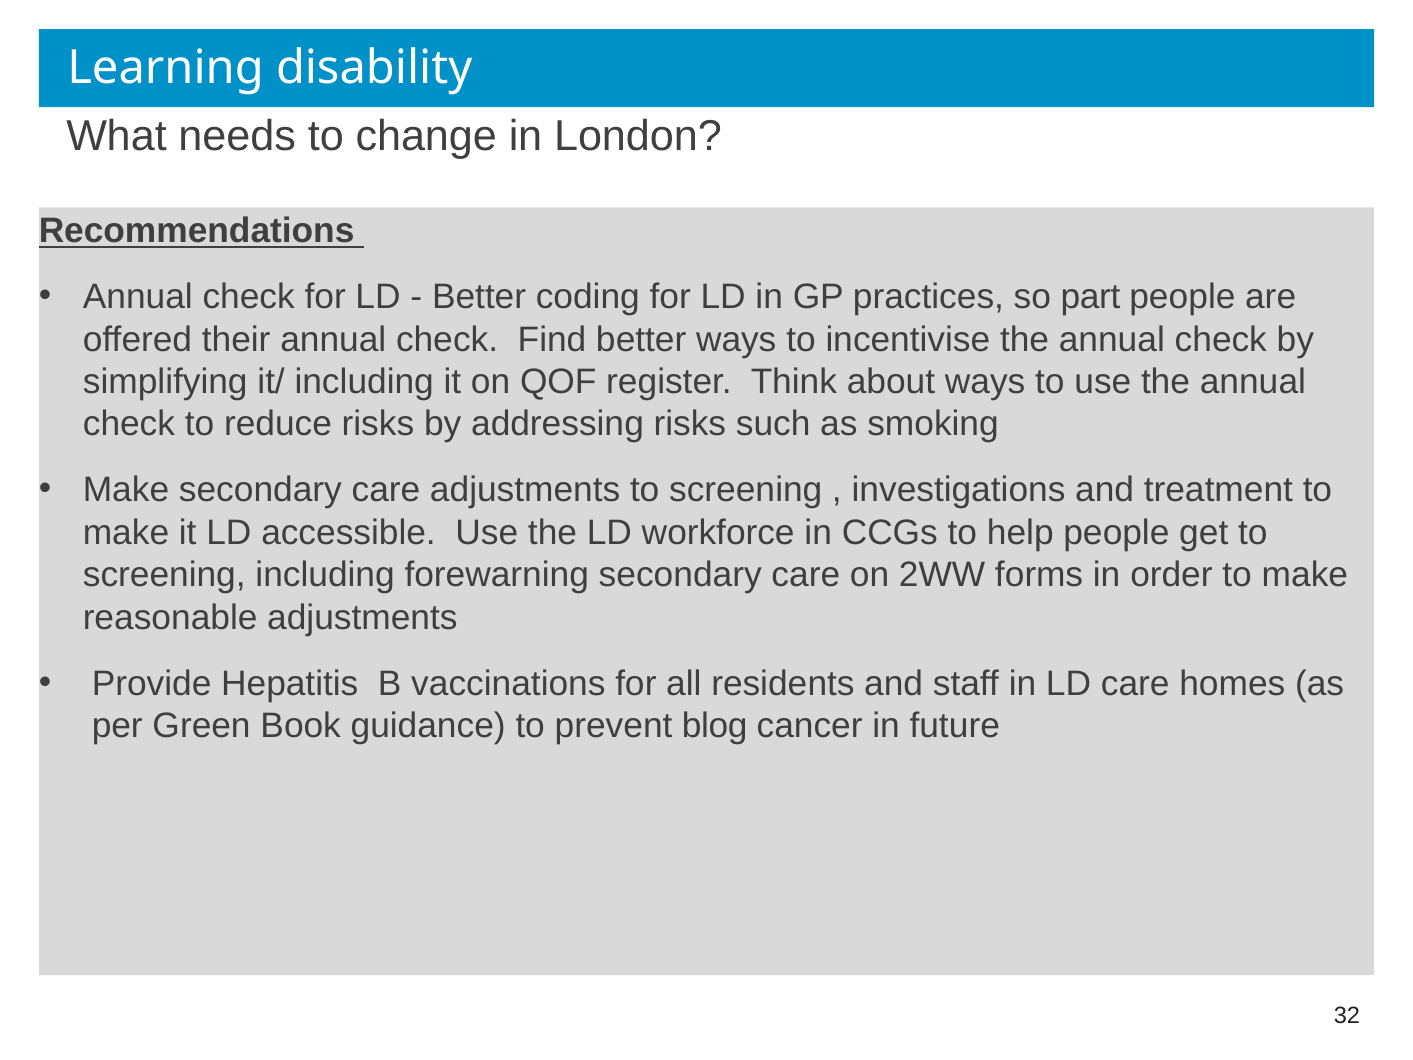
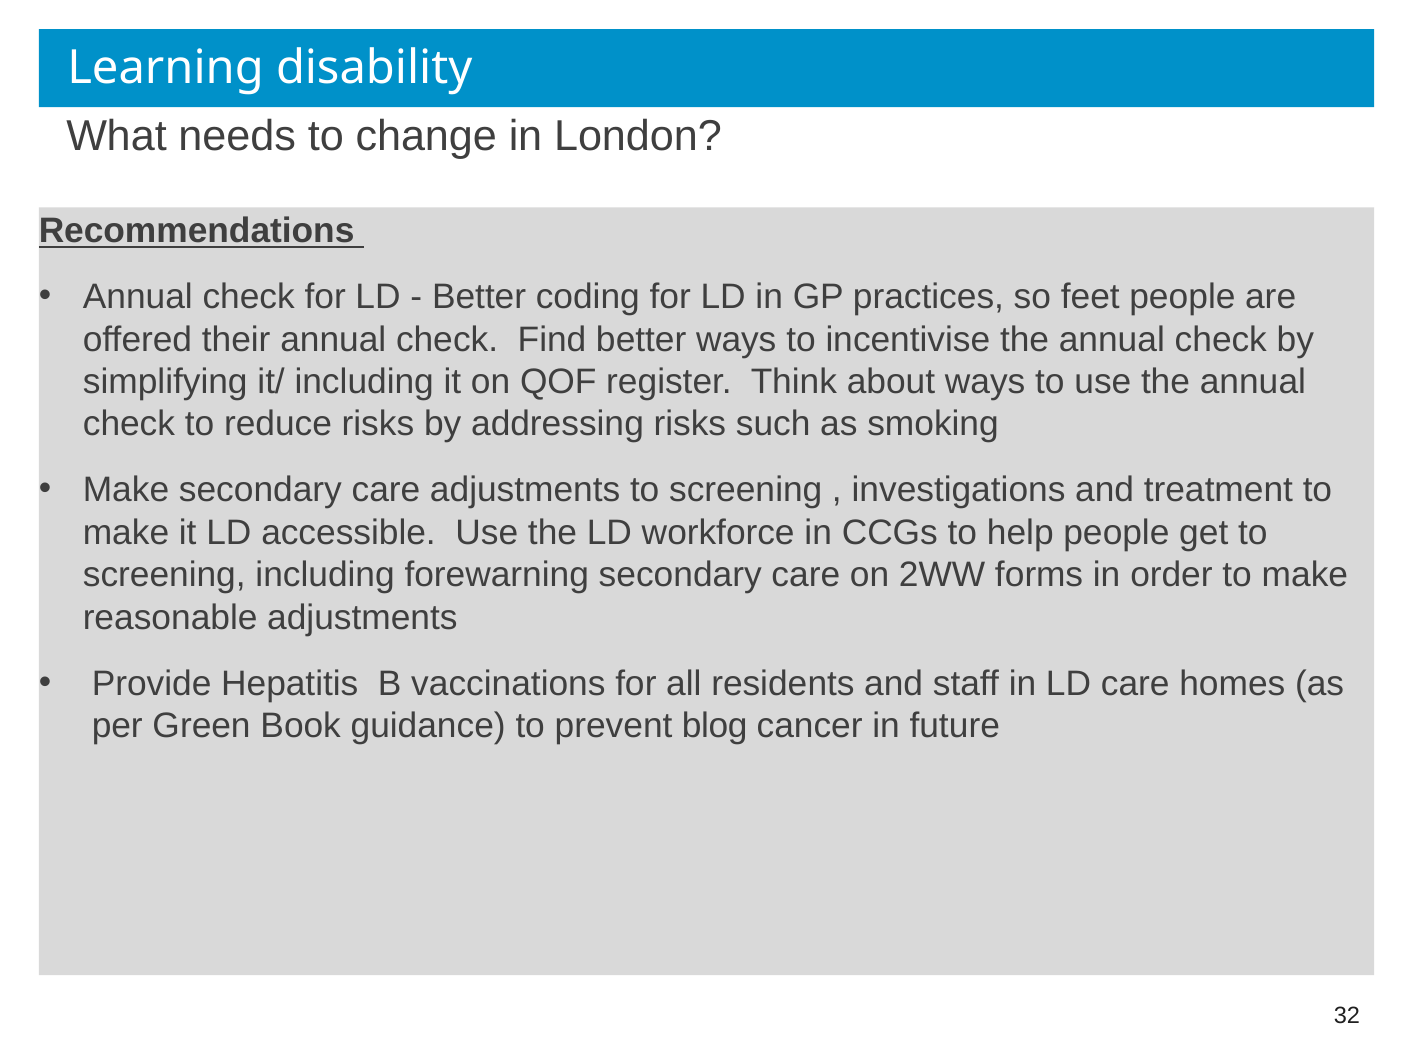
part: part -> feet
